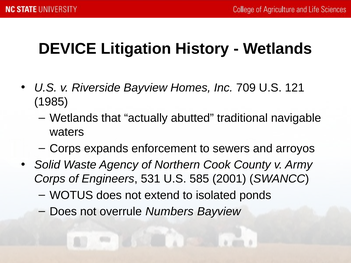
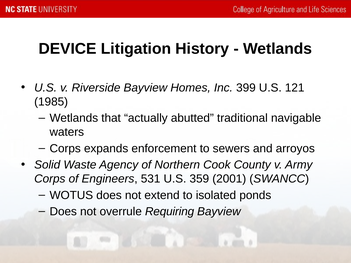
709: 709 -> 399
585: 585 -> 359
Numbers: Numbers -> Requiring
